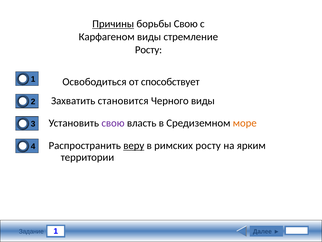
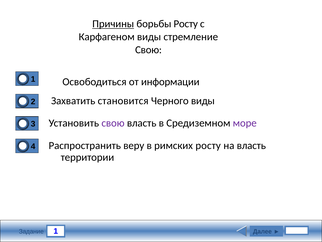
борьбы Свою: Свою -> Росту
Росту at (148, 50): Росту -> Свою
способствует: способствует -> информации
море colour: orange -> purple
веру underline: present -> none
на ярким: ярким -> власть
